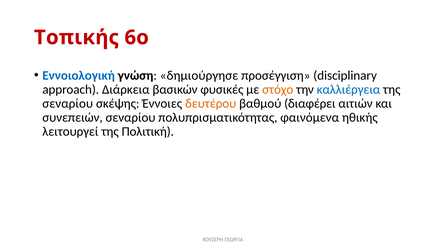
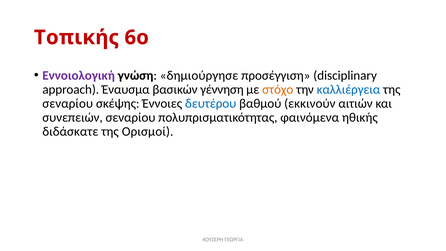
Εννοιολογική colour: blue -> purple
Διάρκεια: Διάρκεια -> Έναυσμα
φυσικές: φυσικές -> γέννηση
δευτέρου colour: orange -> blue
διαφέρει: διαφέρει -> εκκινούν
λειτουργεί: λειτουργεί -> διδάσκατε
Πολιτική: Πολιτική -> Ορισμοί
